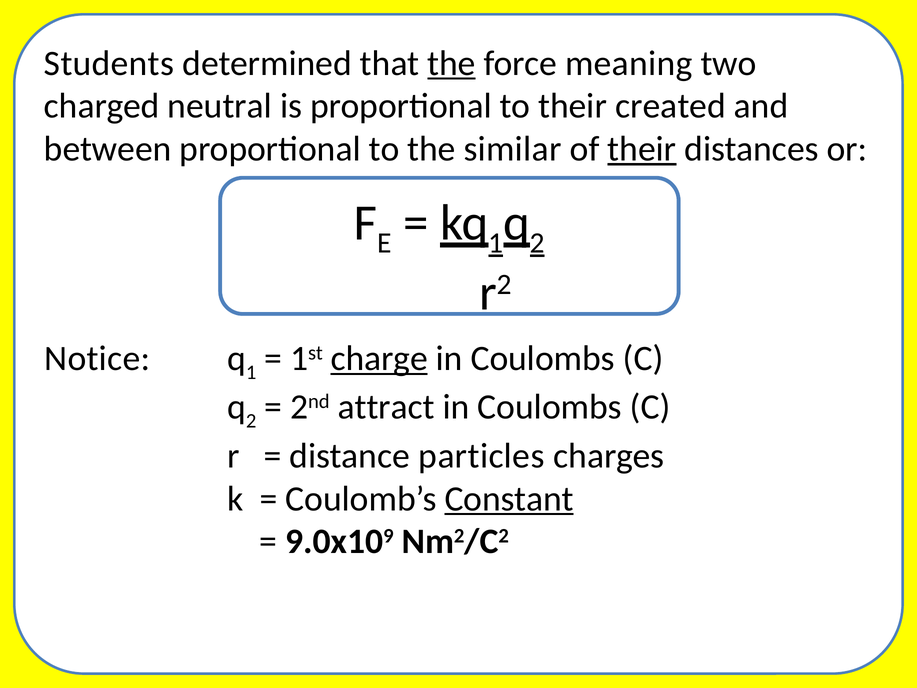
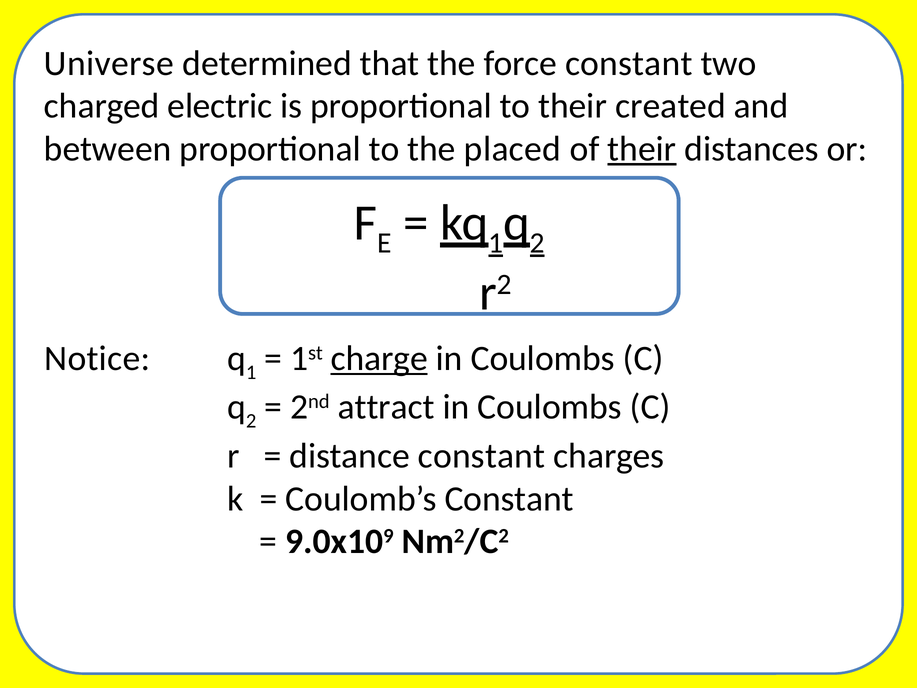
Students: Students -> Universe
the at (451, 63) underline: present -> none
force meaning: meaning -> constant
neutral: neutral -> electric
similar: similar -> placed
distance particles: particles -> constant
Constant at (509, 499) underline: present -> none
